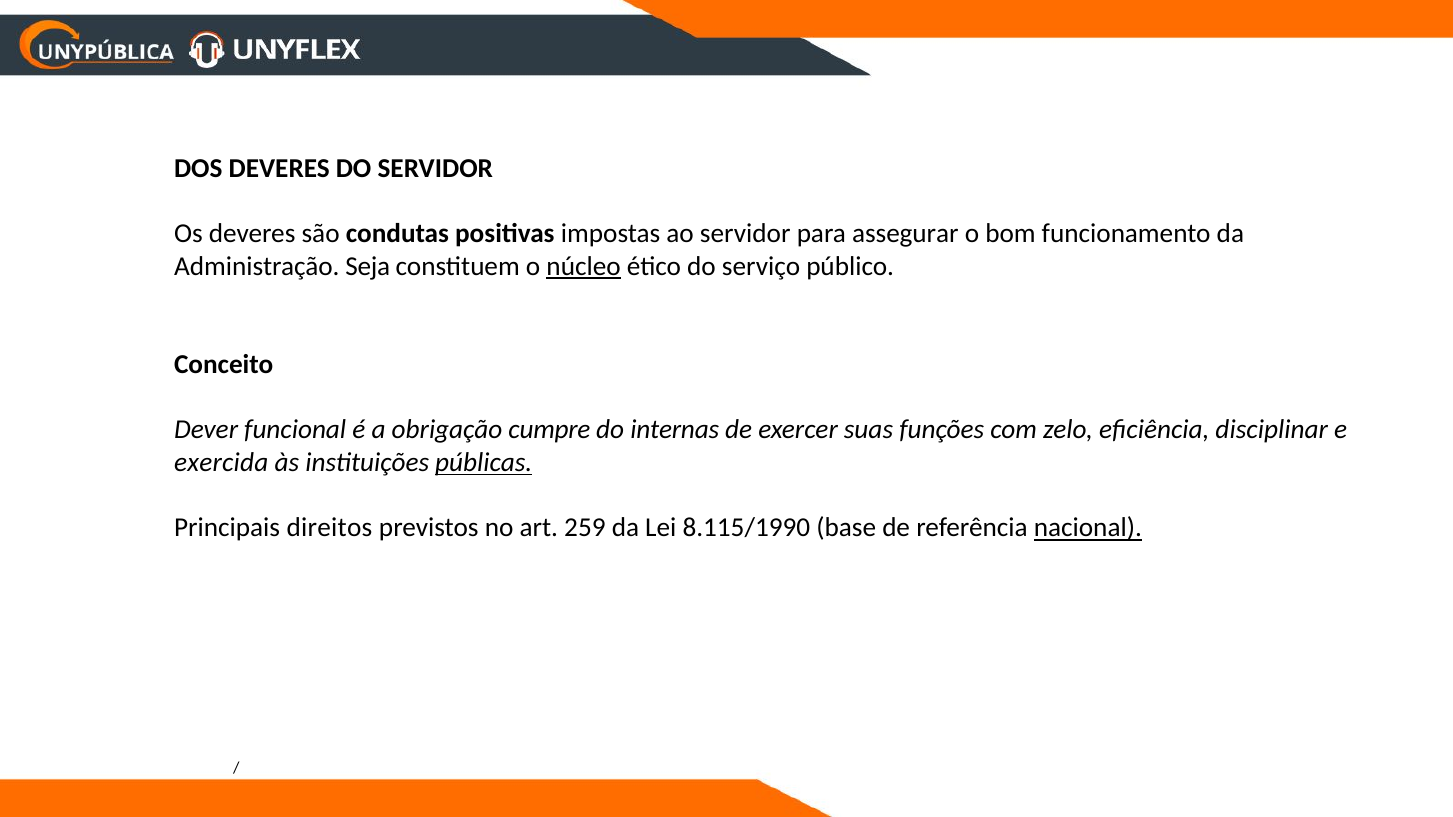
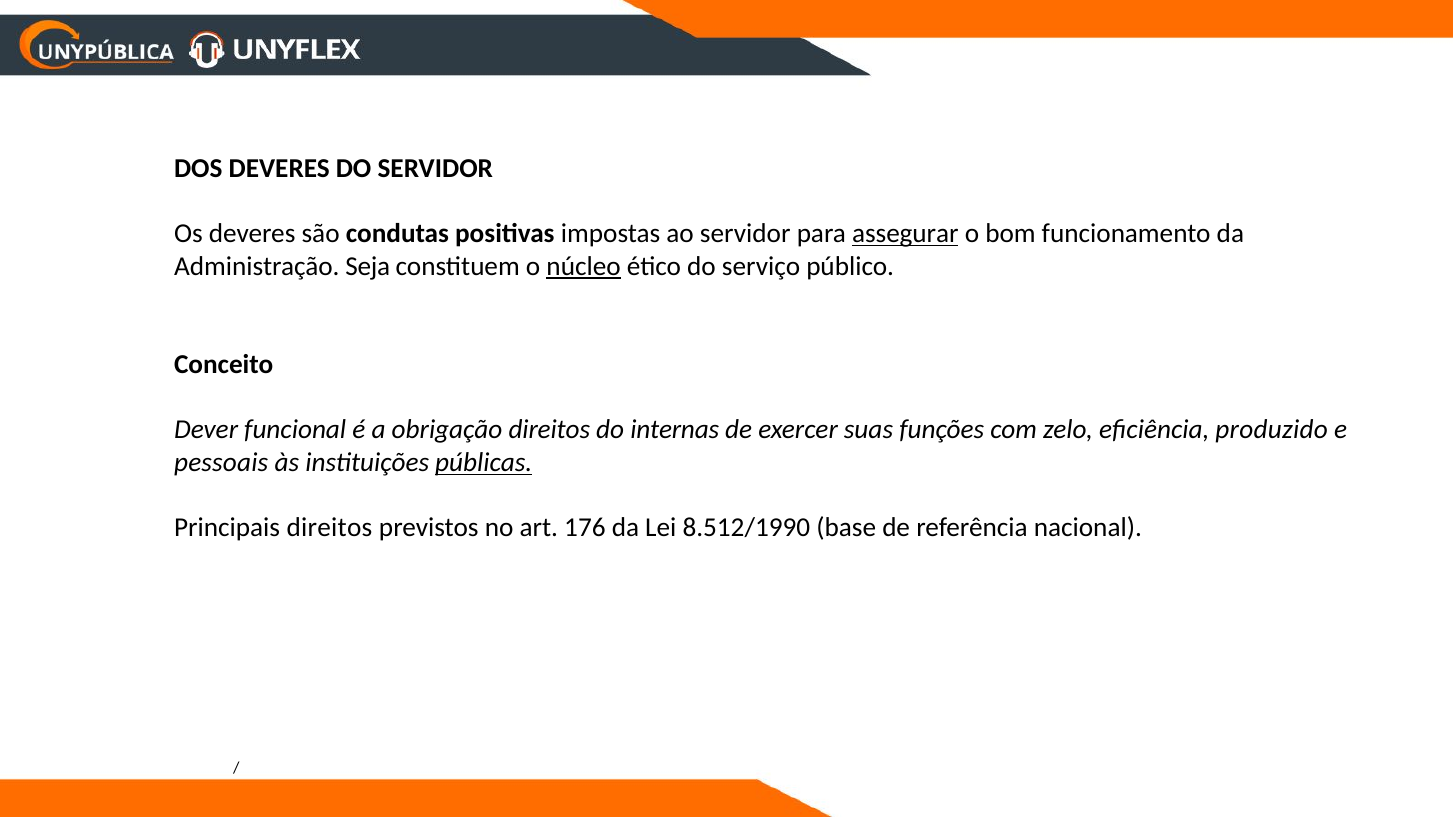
assegurar underline: none -> present
obrigação cumpre: cumpre -> direitos
disciplinar: disciplinar -> produzido
exercida: exercida -> pessoais
259: 259 -> 176
8.115/1990: 8.115/1990 -> 8.512/1990
nacional underline: present -> none
